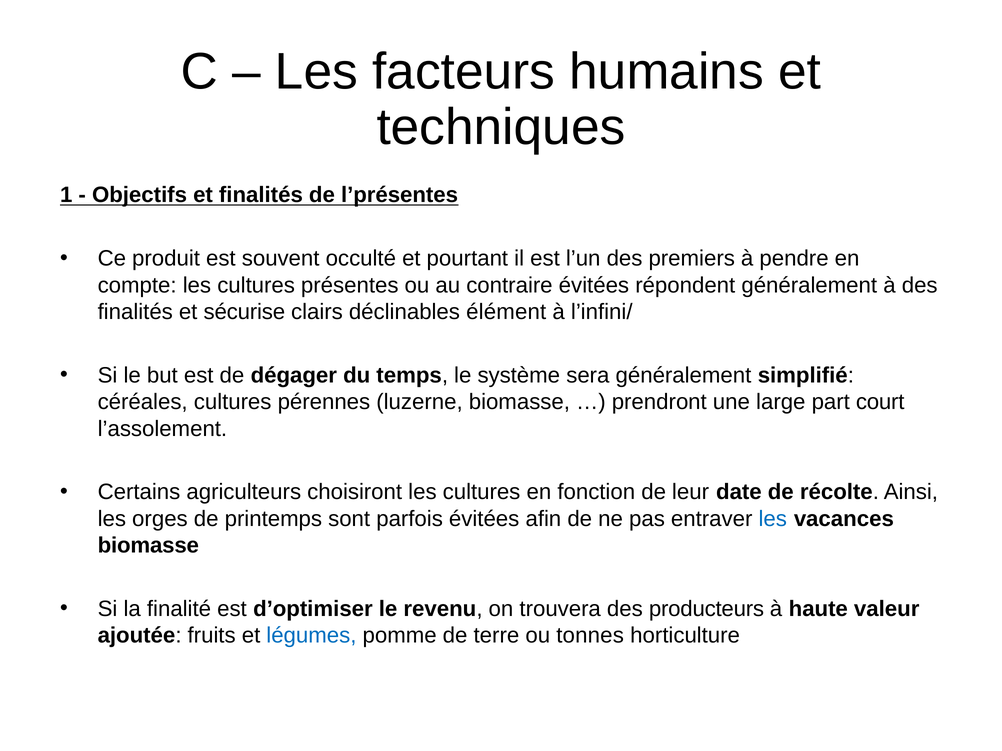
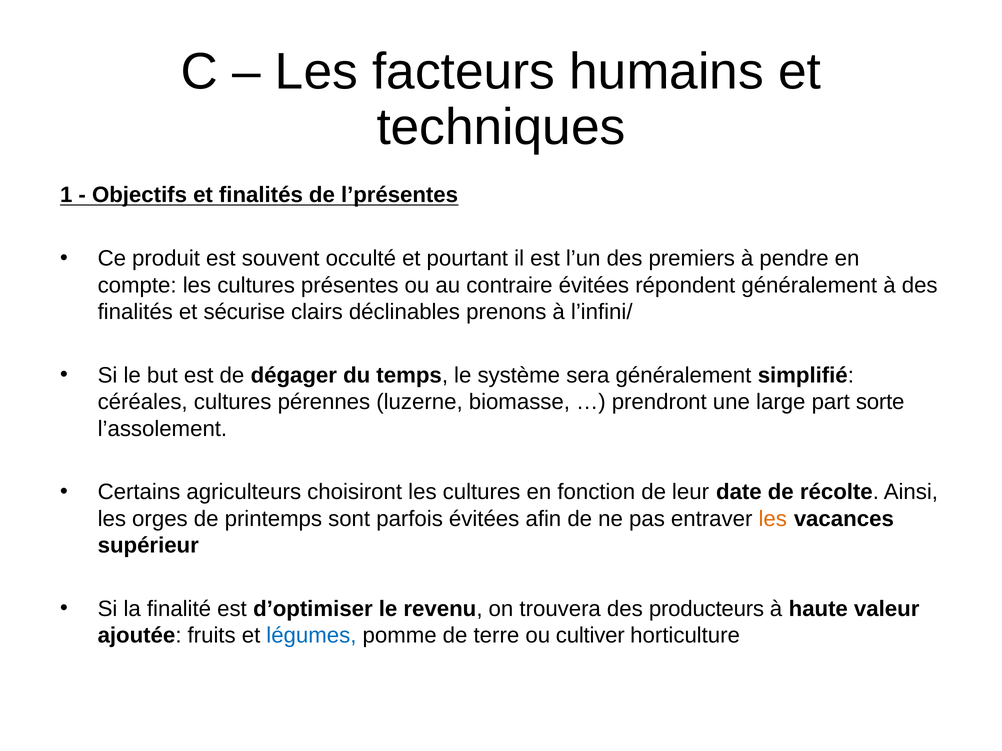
élément: élément -> prenons
court: court -> sorte
les at (773, 519) colour: blue -> orange
biomasse at (148, 546): biomasse -> supérieur
tonnes: tonnes -> cultiver
